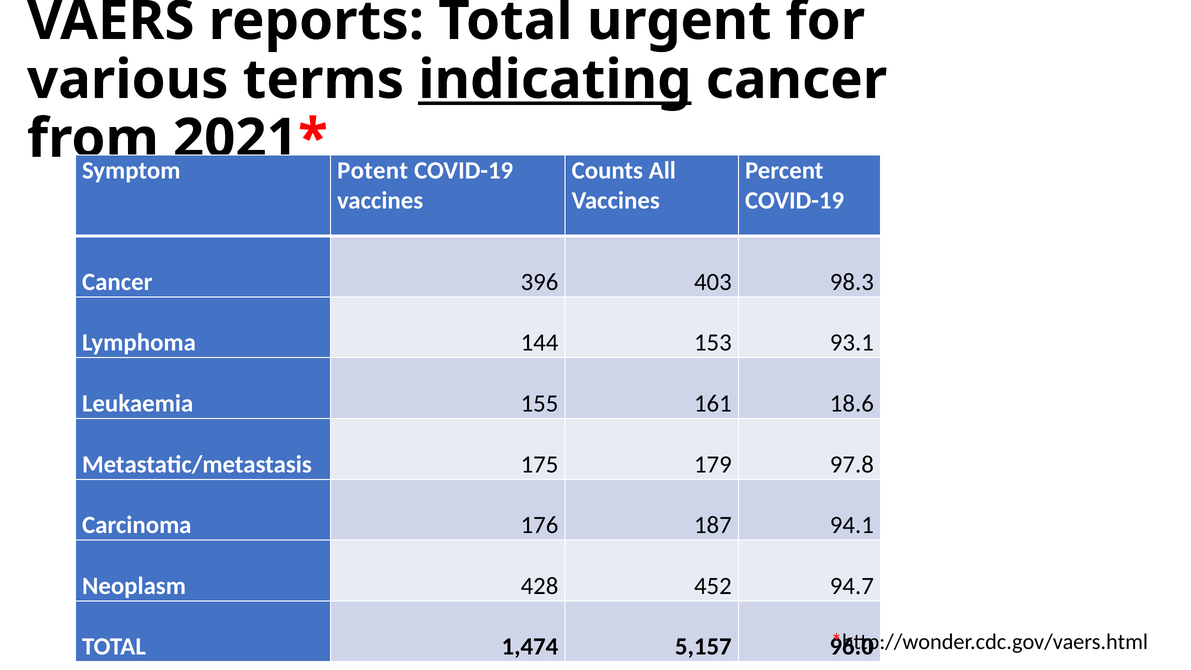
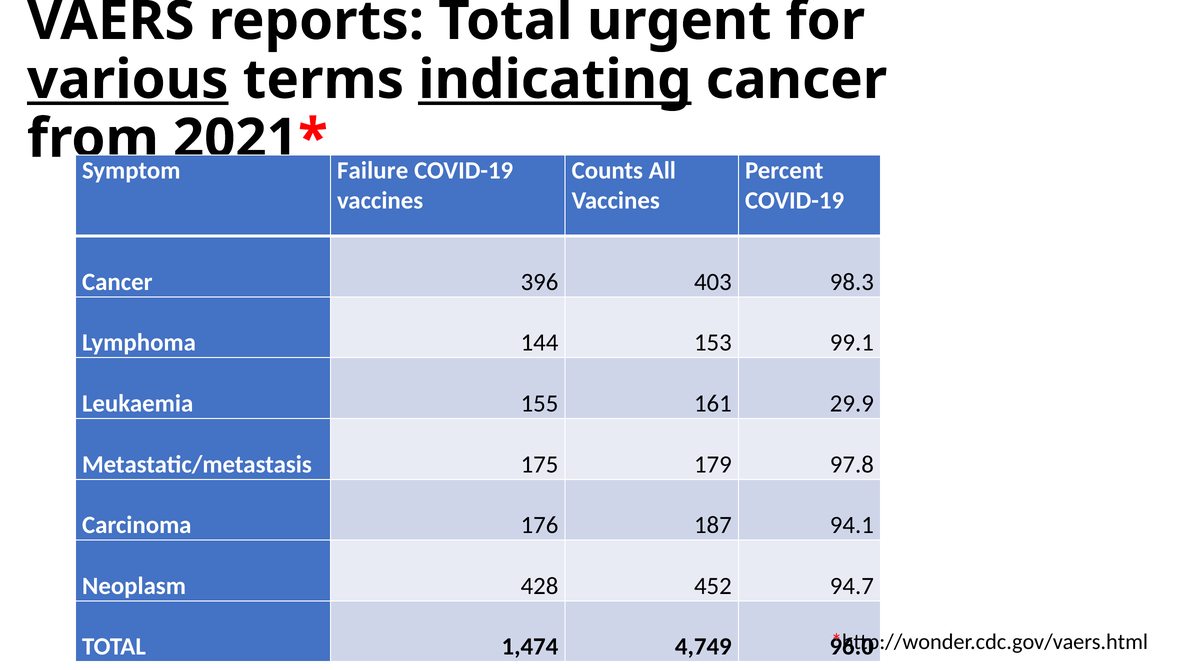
various underline: none -> present
Potent: Potent -> Failure
93.1: 93.1 -> 99.1
18.6: 18.6 -> 29.9
5,157: 5,157 -> 4,749
